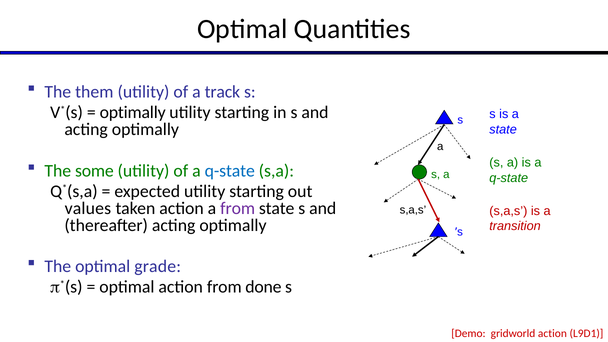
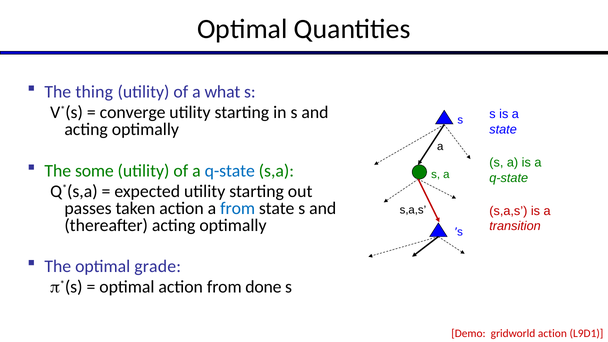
them: them -> thing
track: track -> what
optimally at (133, 112): optimally -> converge
values: values -> passes
from at (238, 208) colour: purple -> blue
